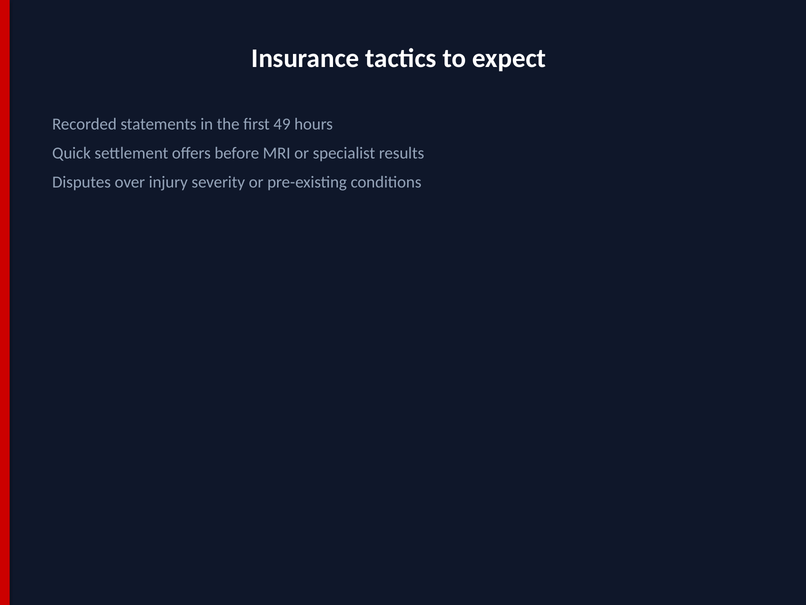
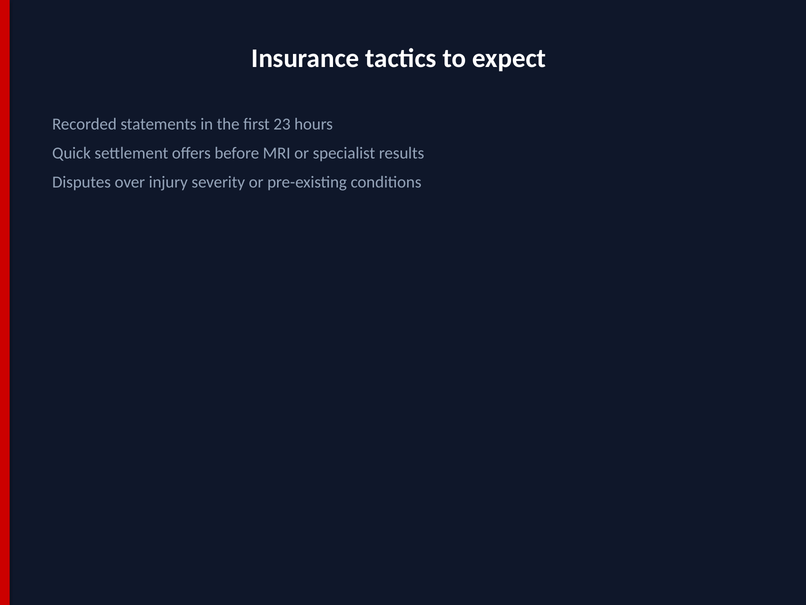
49: 49 -> 23
